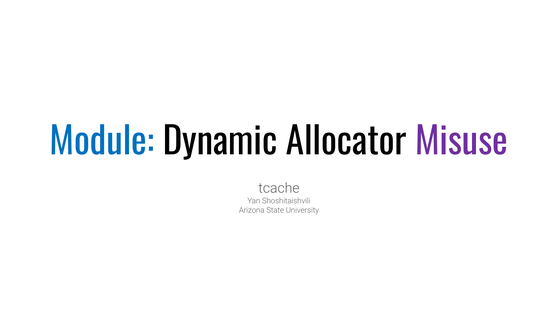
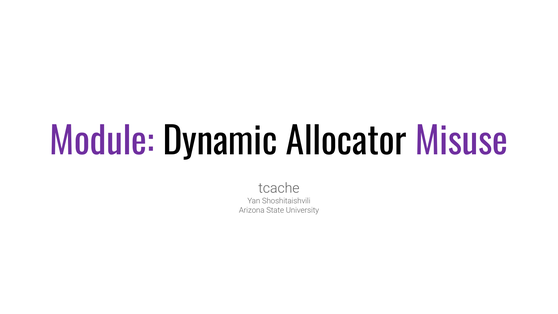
Module colour: blue -> purple
